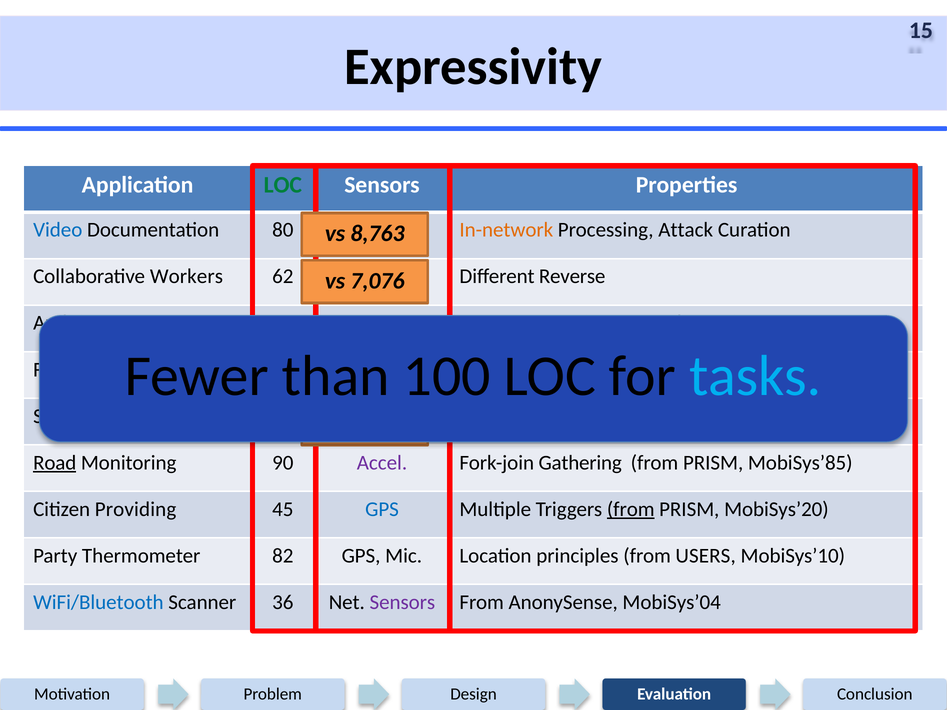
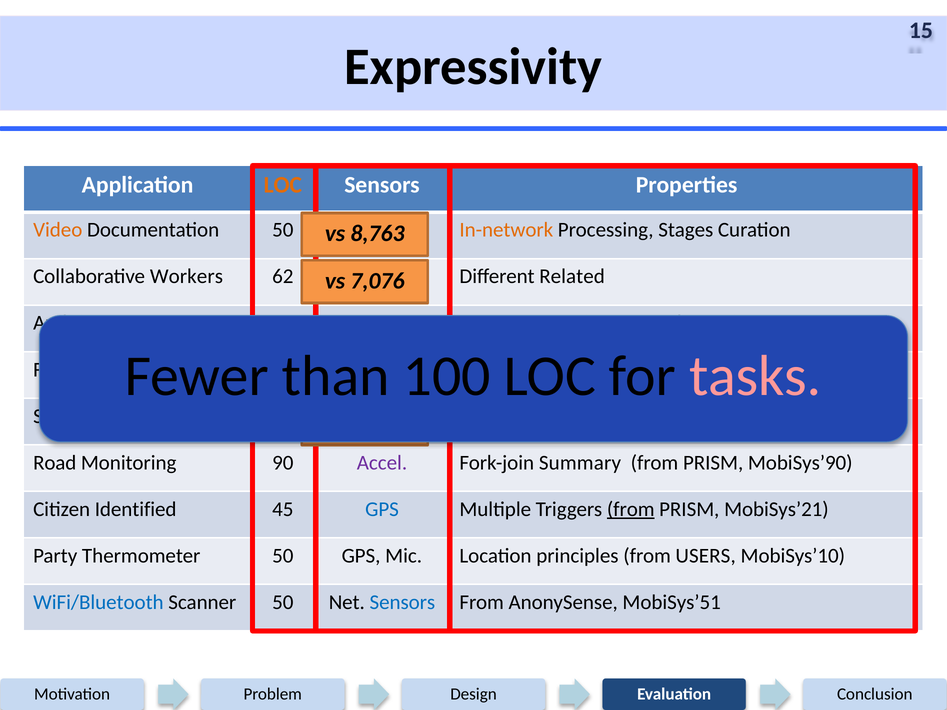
LOC at (283, 185) colour: green -> orange
Video colour: blue -> orange
Documentation 80: 80 -> 50
Attack: Attack -> Stages
Different Reverse: Reverse -> Related
tasks colour: light blue -> pink
Road underline: present -> none
Gathering: Gathering -> Summary
MobiSys’85: MobiSys’85 -> MobiSys’90
Providing: Providing -> Identified
MobiSys’20: MobiSys’20 -> MobiSys’21
Thermometer 82: 82 -> 50
Scanner 36: 36 -> 50
Sensors at (402, 602) colour: purple -> blue
MobiSys’04: MobiSys’04 -> MobiSys’51
